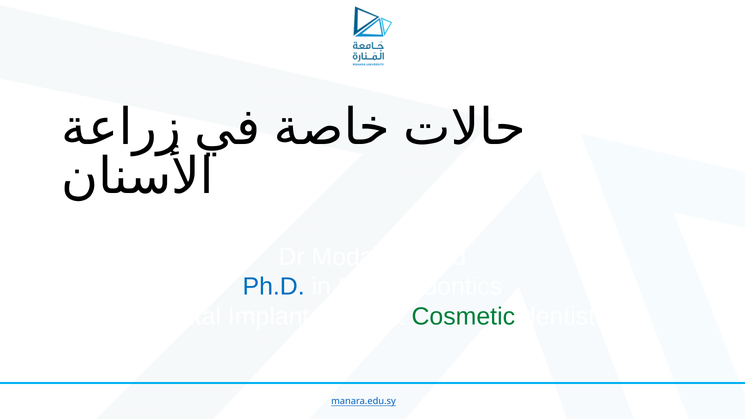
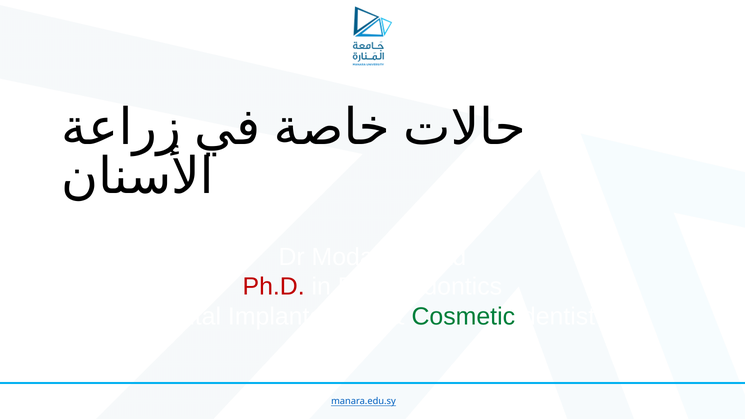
Ph.D colour: blue -> red
